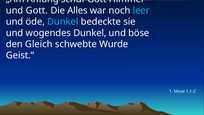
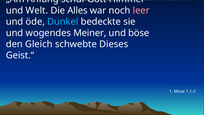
und Gott: Gott -> Welt
leer colour: light blue -> pink
wogendes Dunkel: Dunkel -> Meiner
Wurde: Wurde -> Dieses
